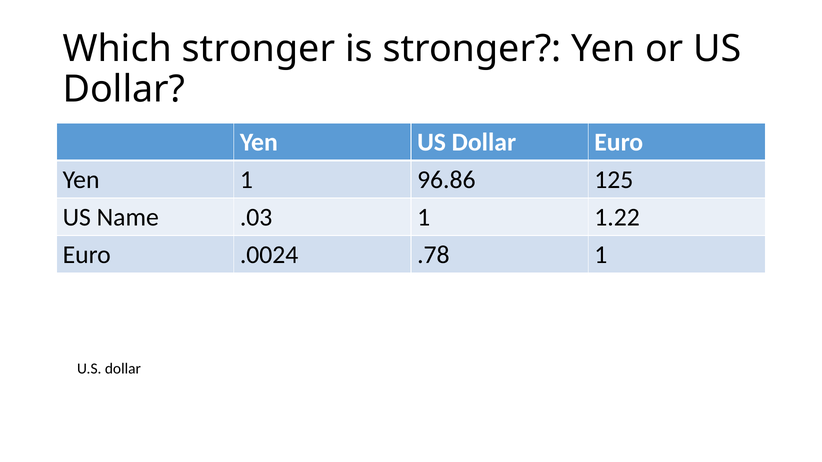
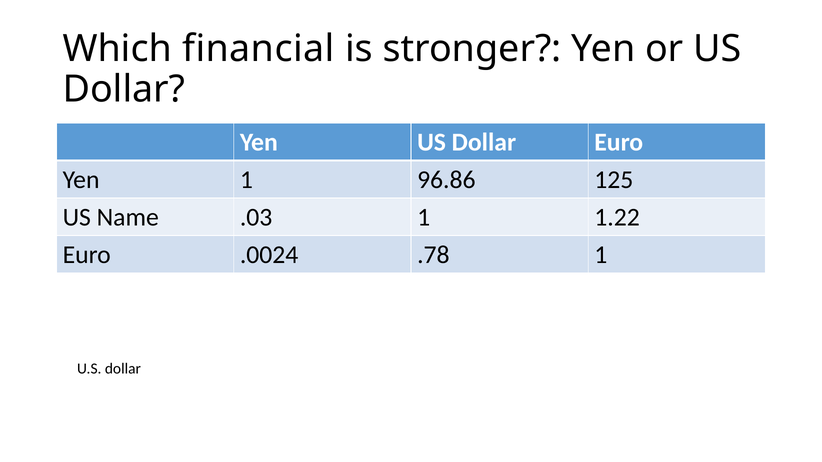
Which stronger: stronger -> financial
